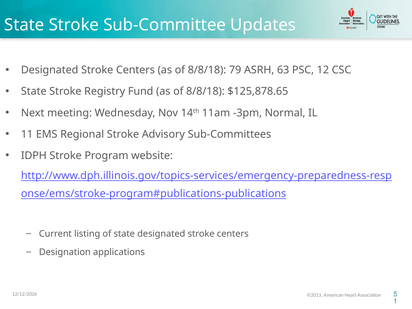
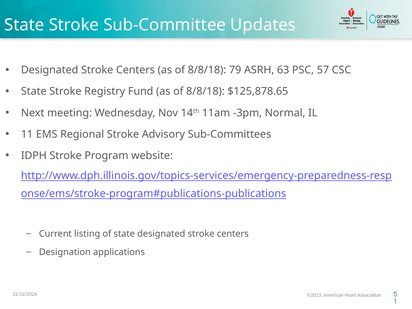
12: 12 -> 57
